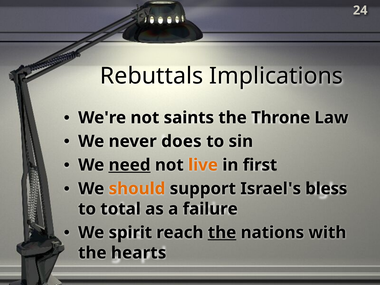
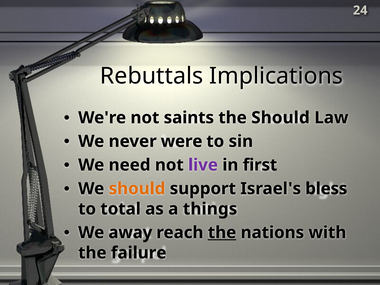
the Throne: Throne -> Should
does: does -> were
need underline: present -> none
live colour: orange -> purple
failure: failure -> things
spirit: spirit -> away
hearts: hearts -> failure
